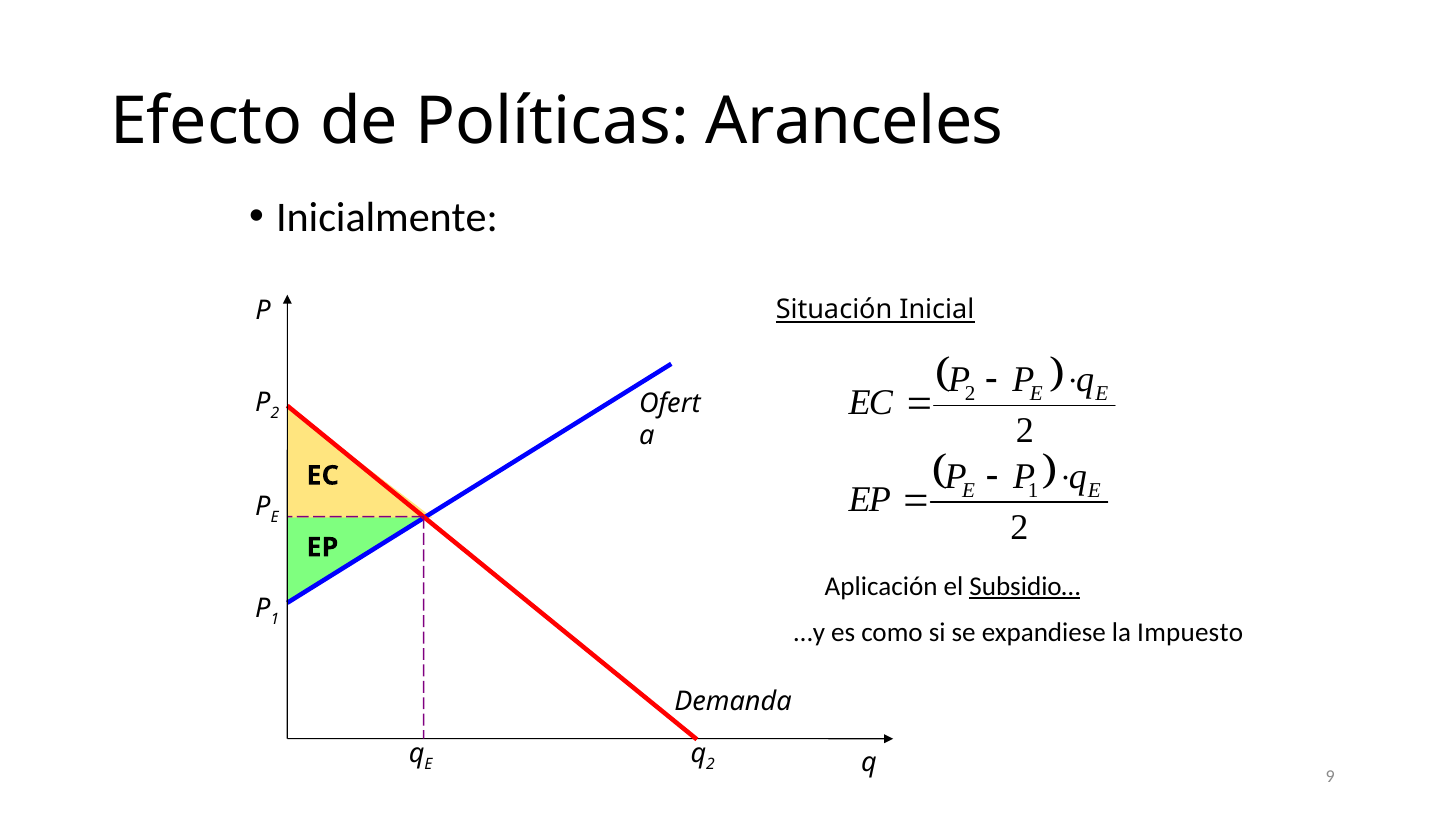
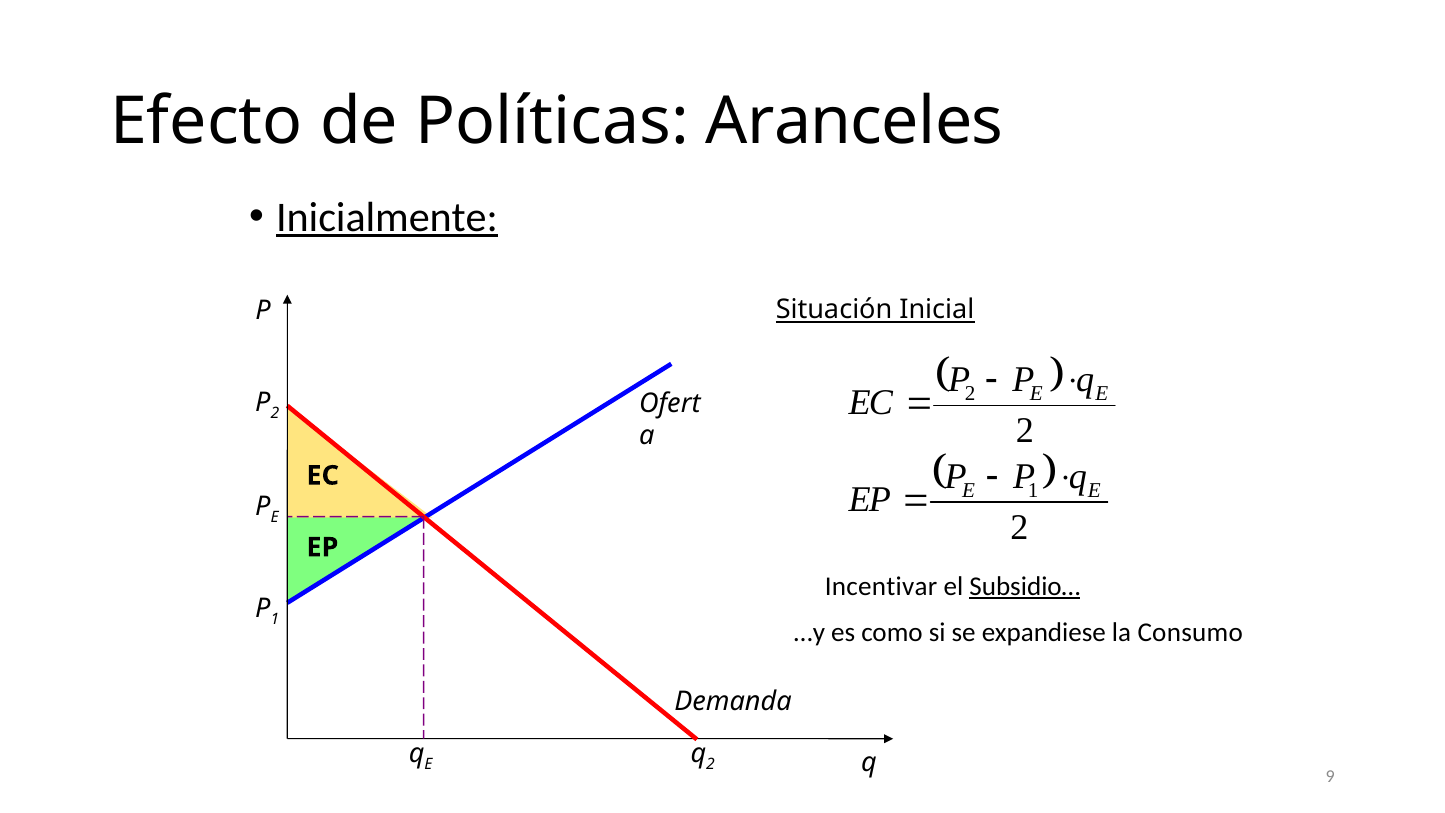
Inicialmente underline: none -> present
Aplicación: Aplicación -> Incentivar
Impuesto: Impuesto -> Consumo
